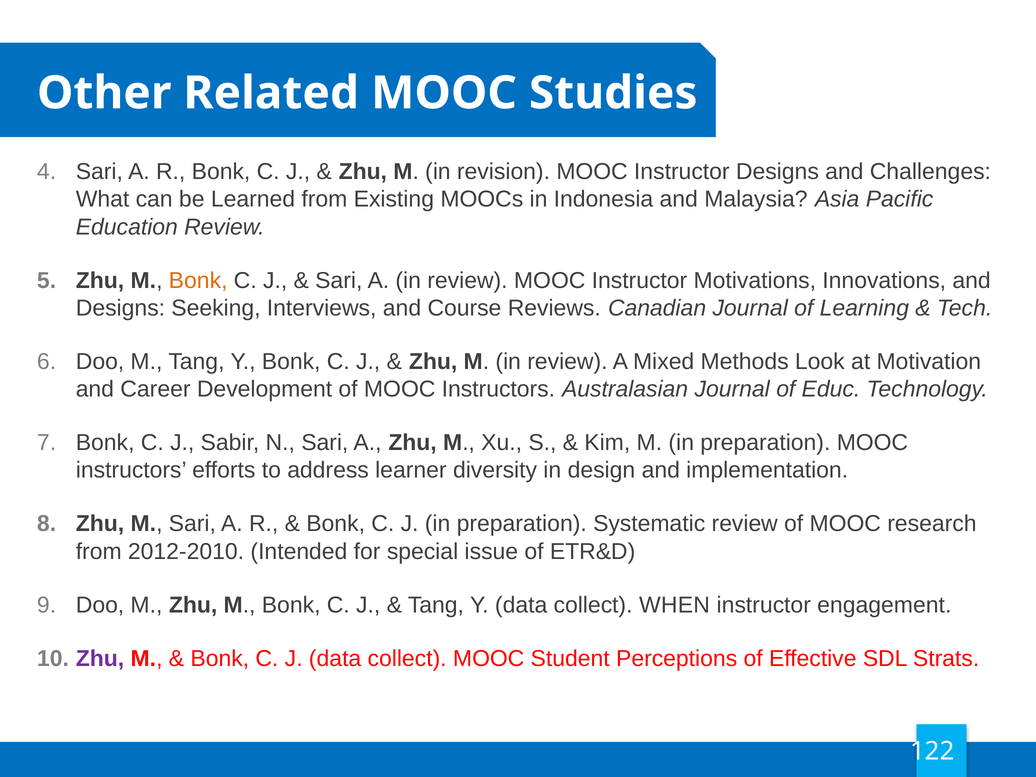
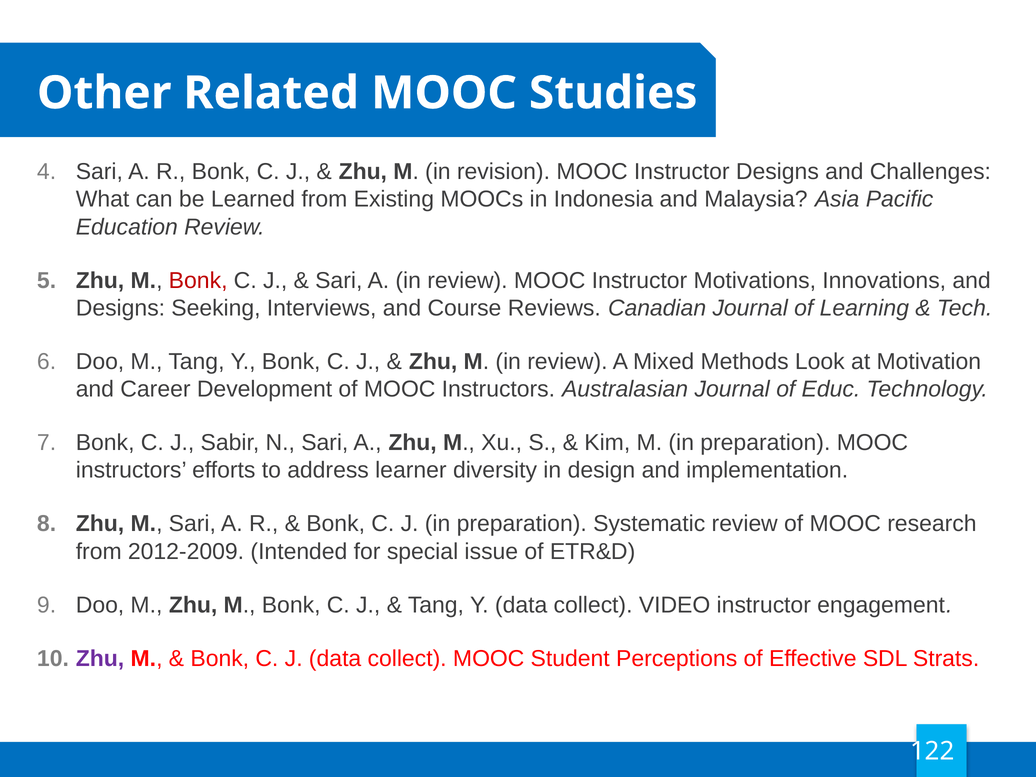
Bonk at (198, 280) colour: orange -> red
2012-2010: 2012-2010 -> 2012-2009
WHEN: WHEN -> VIDEO
